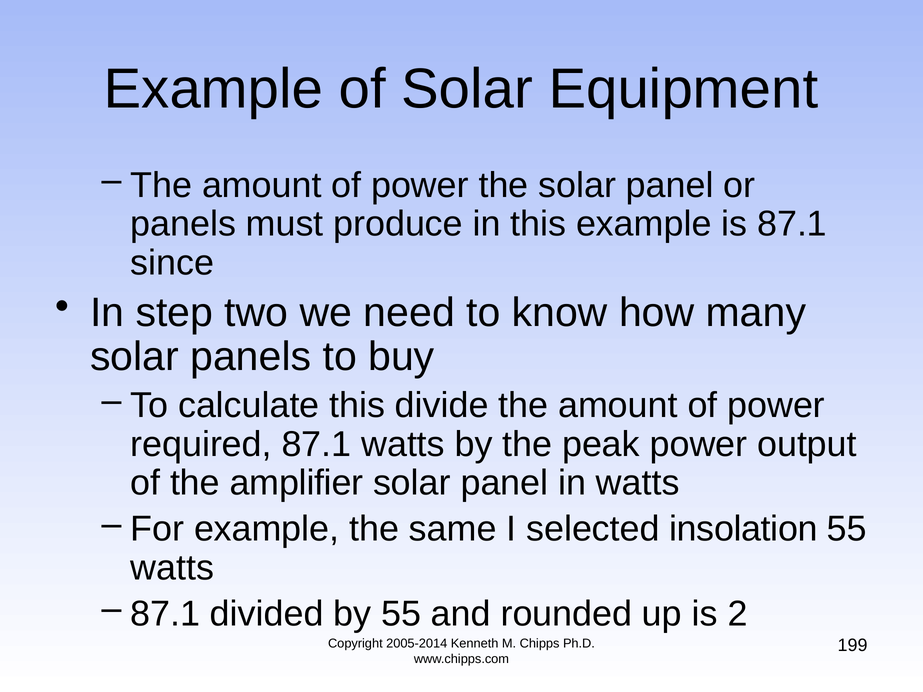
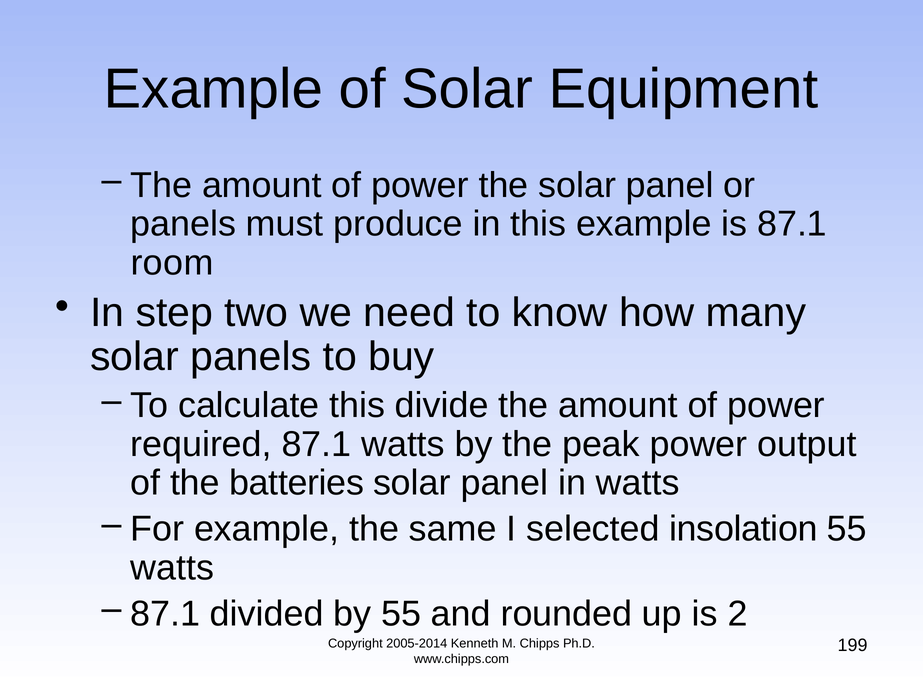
since: since -> room
amplifier: amplifier -> batteries
